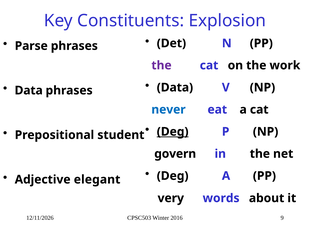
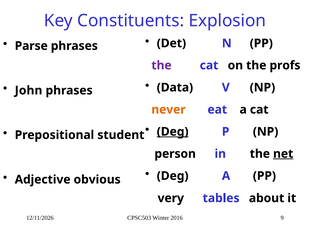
work: work -> profs
Data at (29, 90): Data -> John
never colour: blue -> orange
govern: govern -> person
net underline: none -> present
elegant: elegant -> obvious
words: words -> tables
